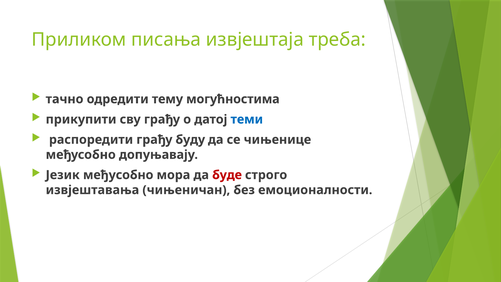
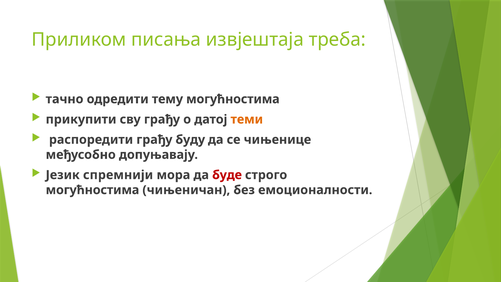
теми colour: blue -> orange
Језик међусобно: међусобно -> спремнији
извјештавања at (92, 190): извјештавања -> могућностима
